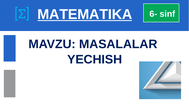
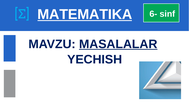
MASALALAR underline: none -> present
